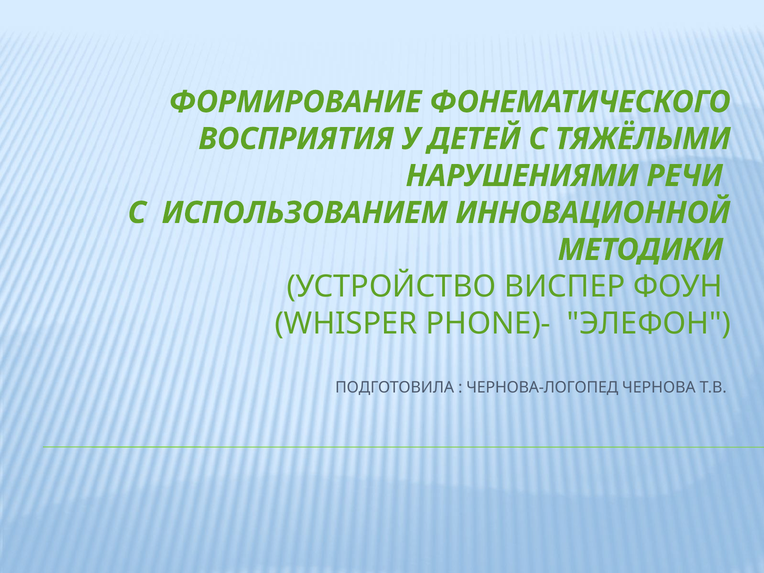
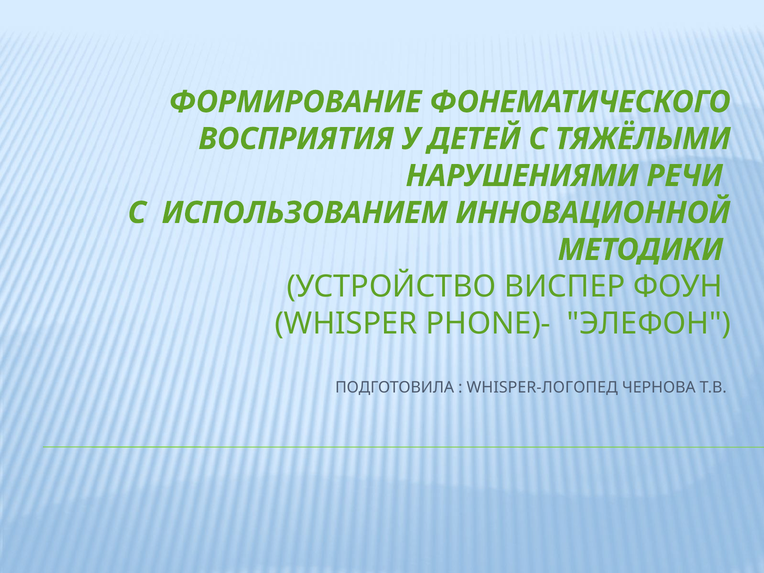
ЧЕРНОВА-ЛОГОПЕД: ЧЕРНОВА-ЛОГОПЕД -> WHISPER-ЛОГОПЕД
